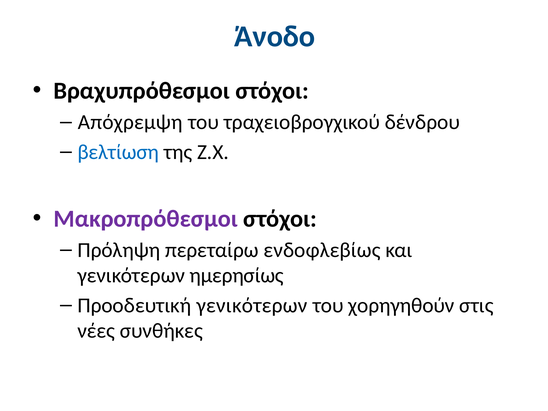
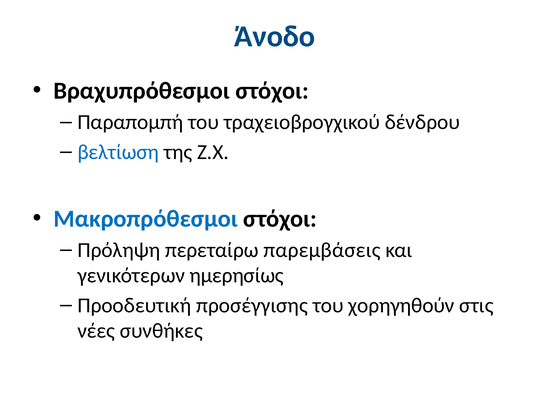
Απόχρεμψη: Απόχρεμψη -> Παραπομπή
Μακροπρόθεσμοι colour: purple -> blue
ενδοφλεβίως: ενδοφλεβίως -> παρεμβάσεις
Προοδευτική γενικότερων: γενικότερων -> προσέγγισης
